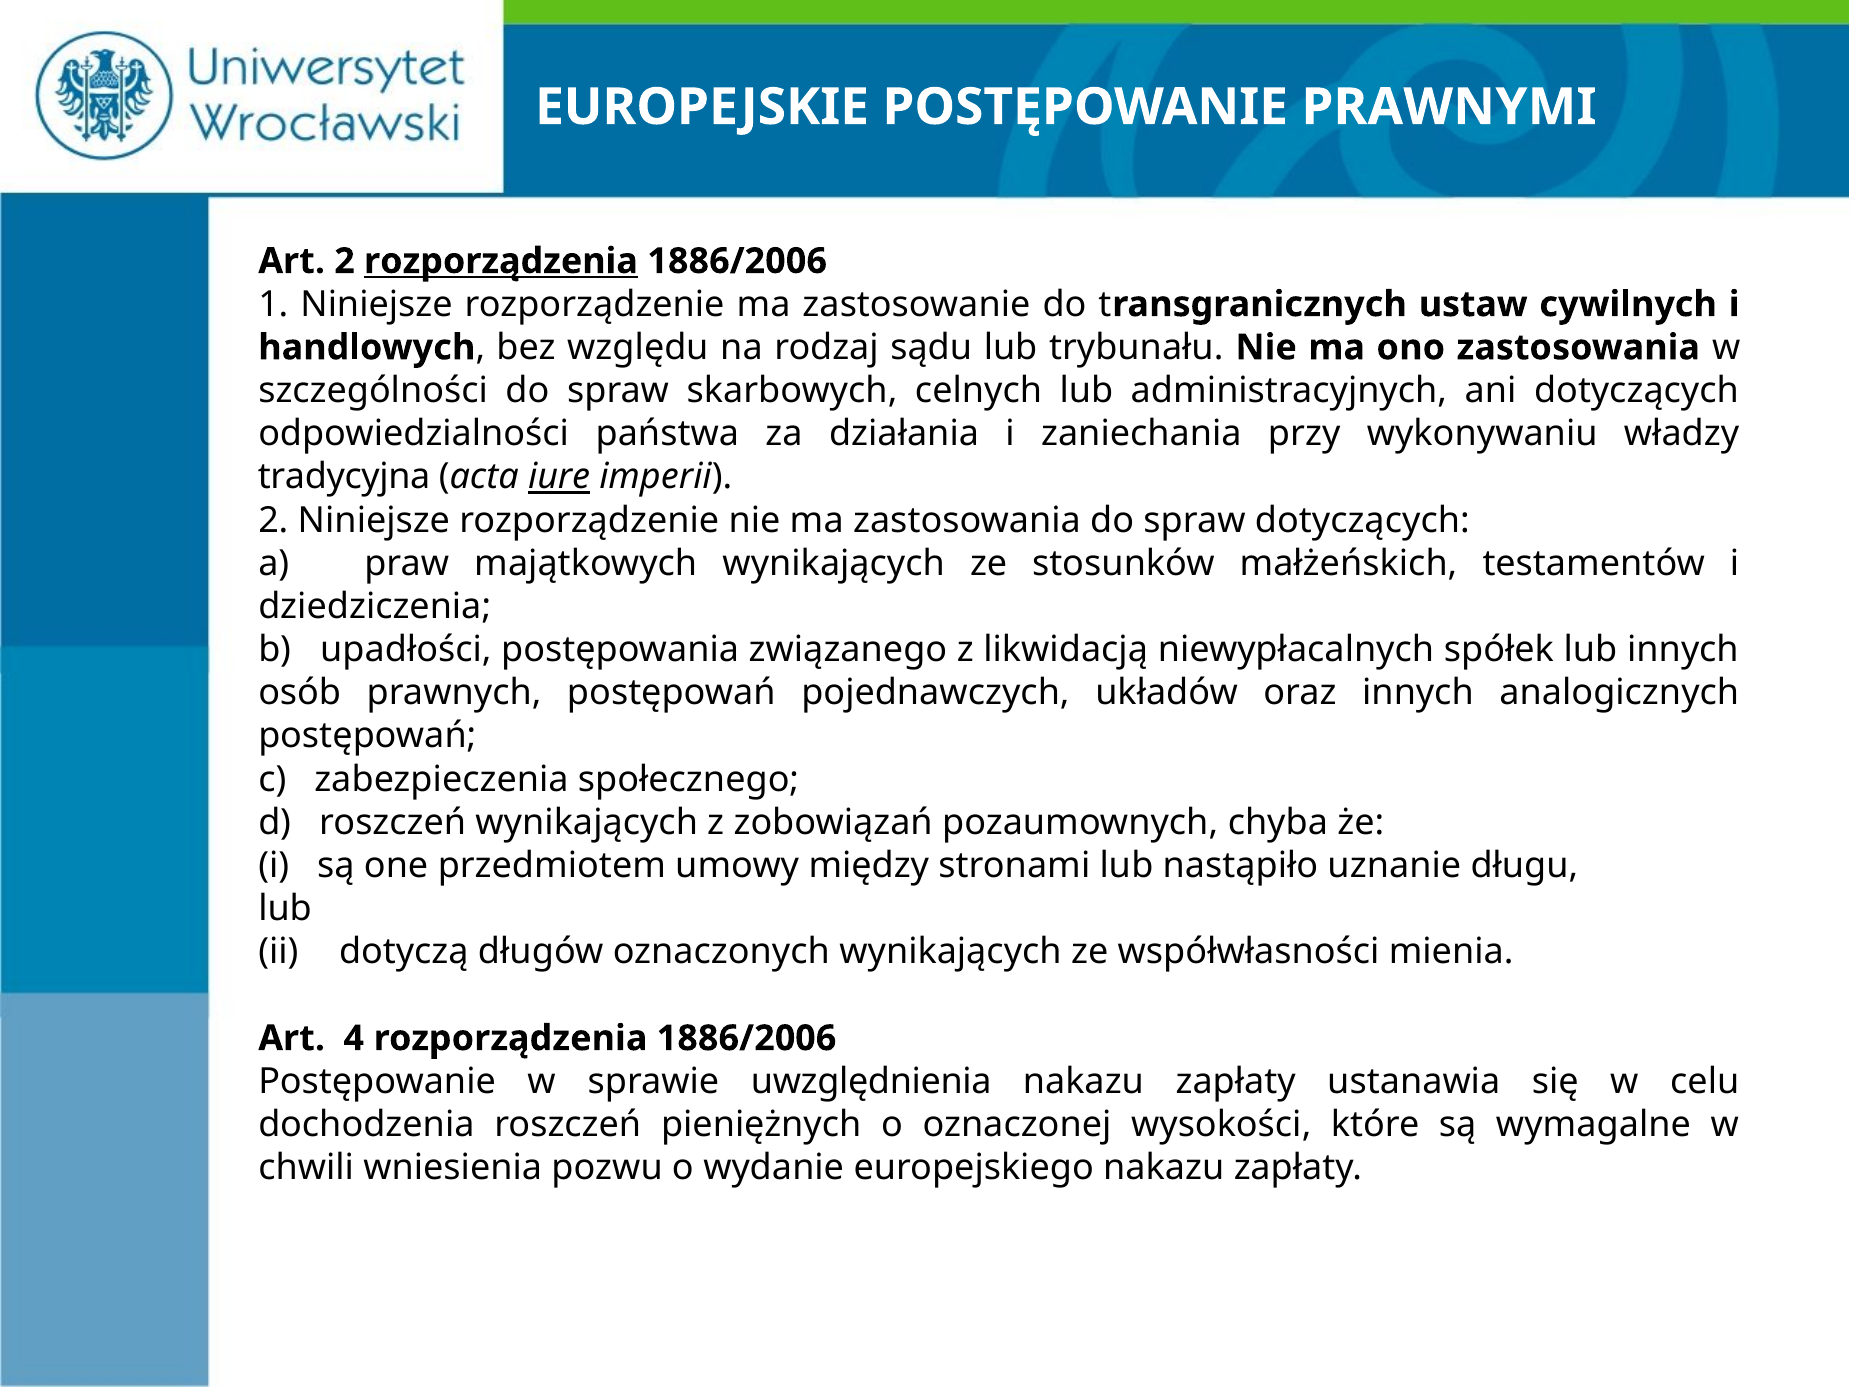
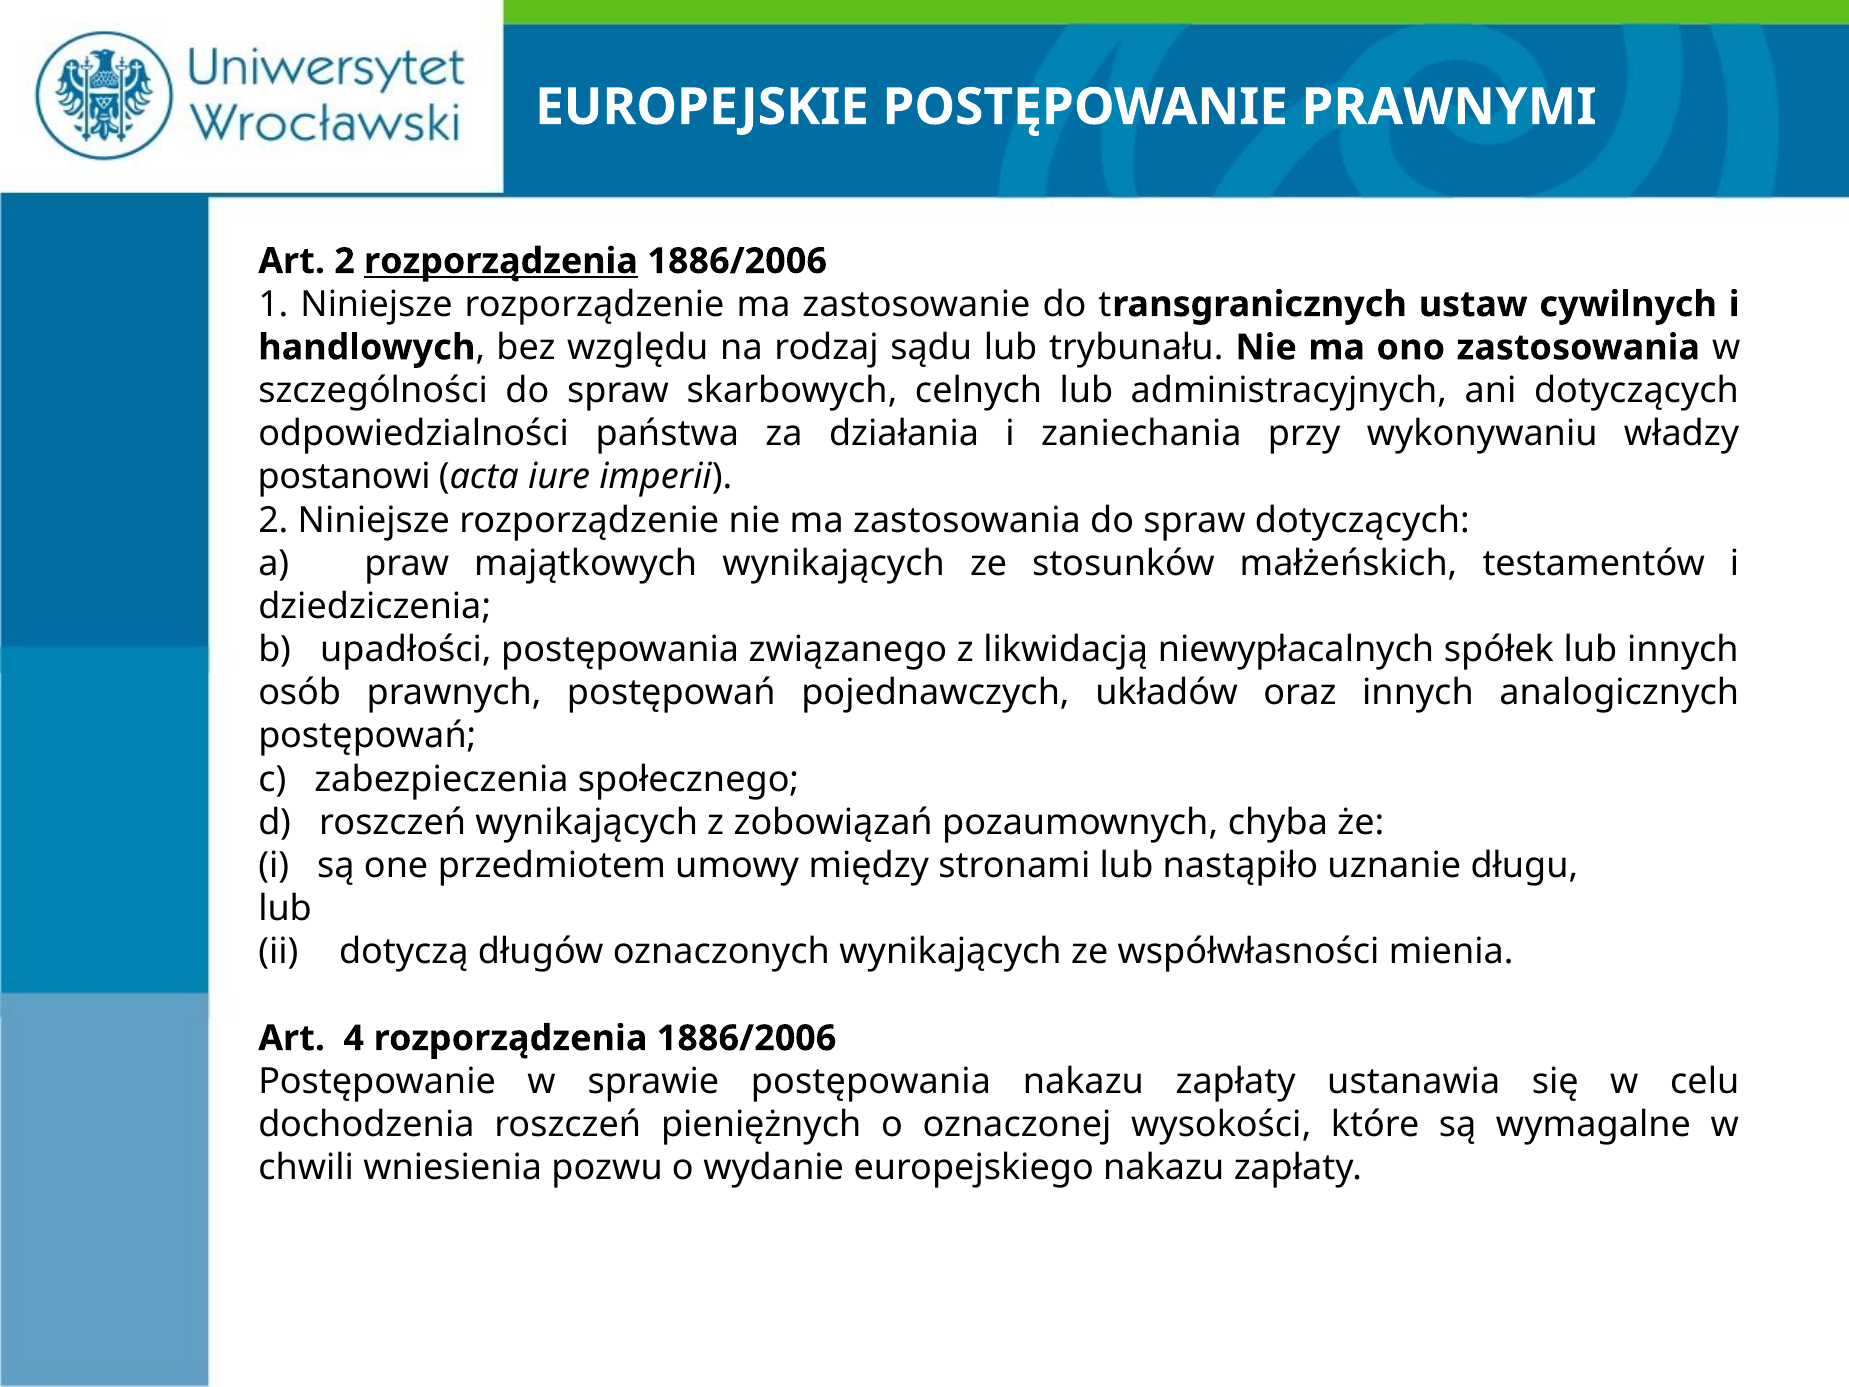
tradycyjna: tradycyjna -> postanowi
iure underline: present -> none
sprawie uwzględnienia: uwzględnienia -> postępowania
